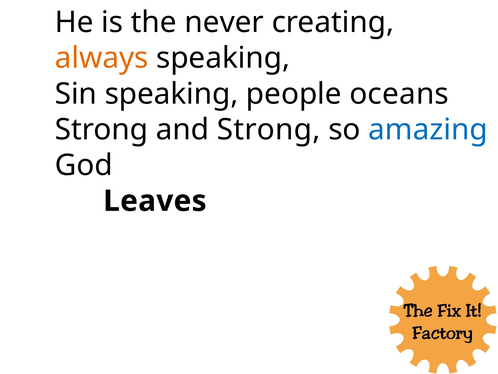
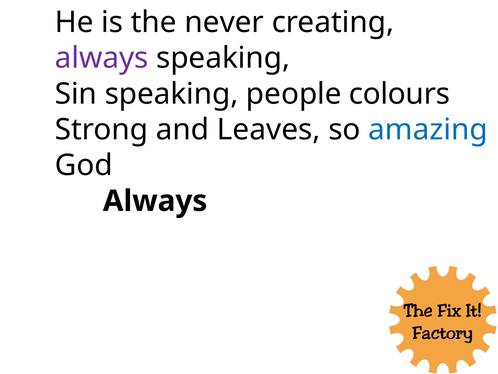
always at (102, 58) colour: orange -> purple
oceans: oceans -> colours
and Strong: Strong -> Leaves
Leaves at (155, 201): Leaves -> Always
